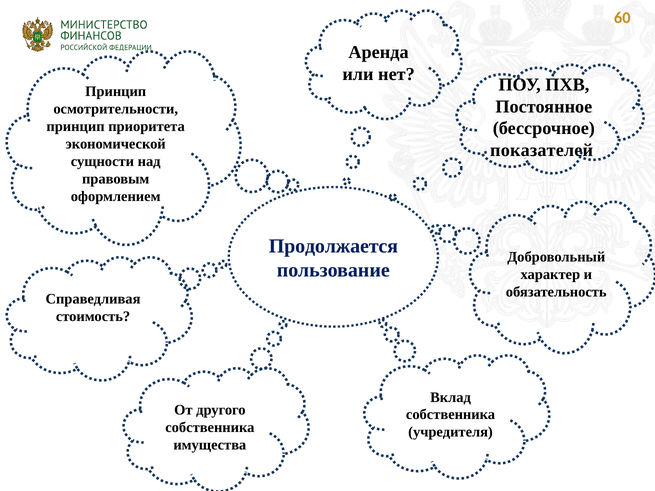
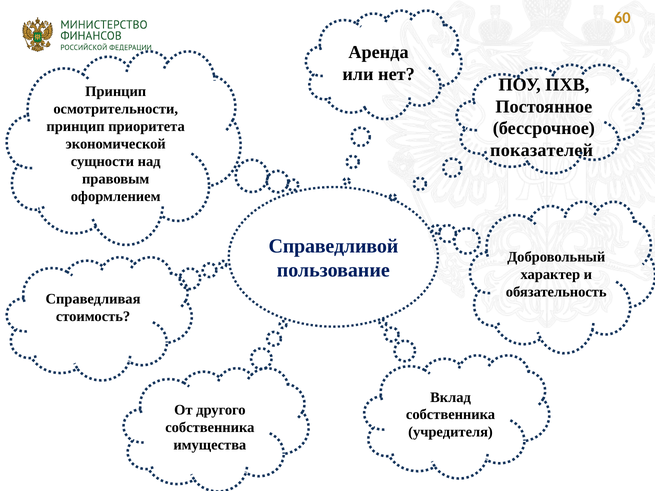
Продолжается: Продолжается -> Справедливой
